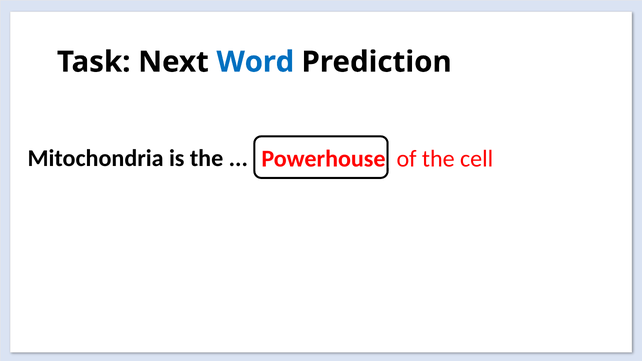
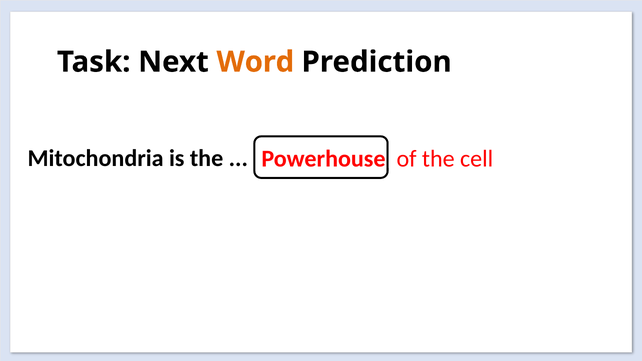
Word colour: blue -> orange
